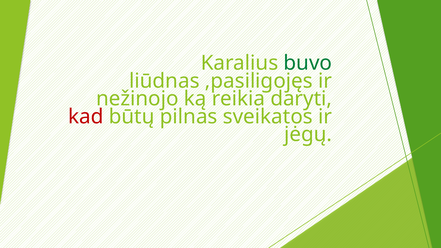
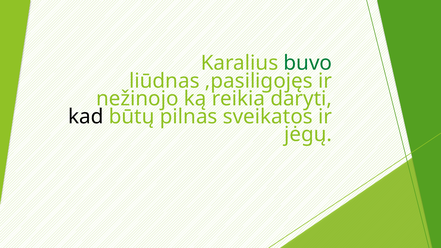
kad colour: red -> black
